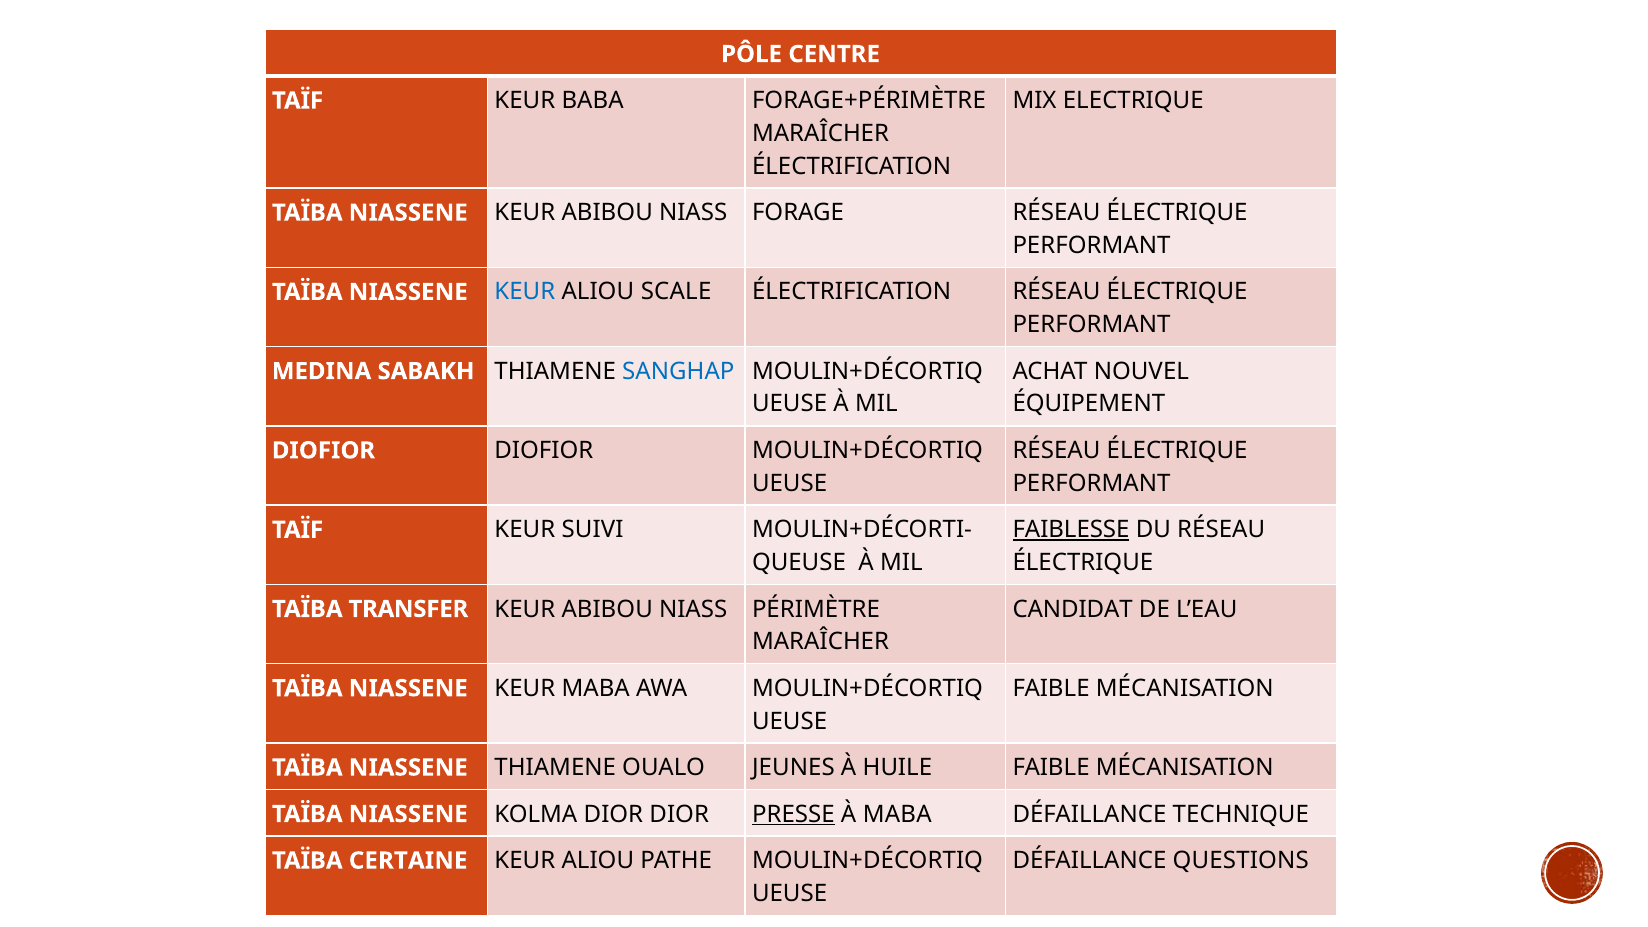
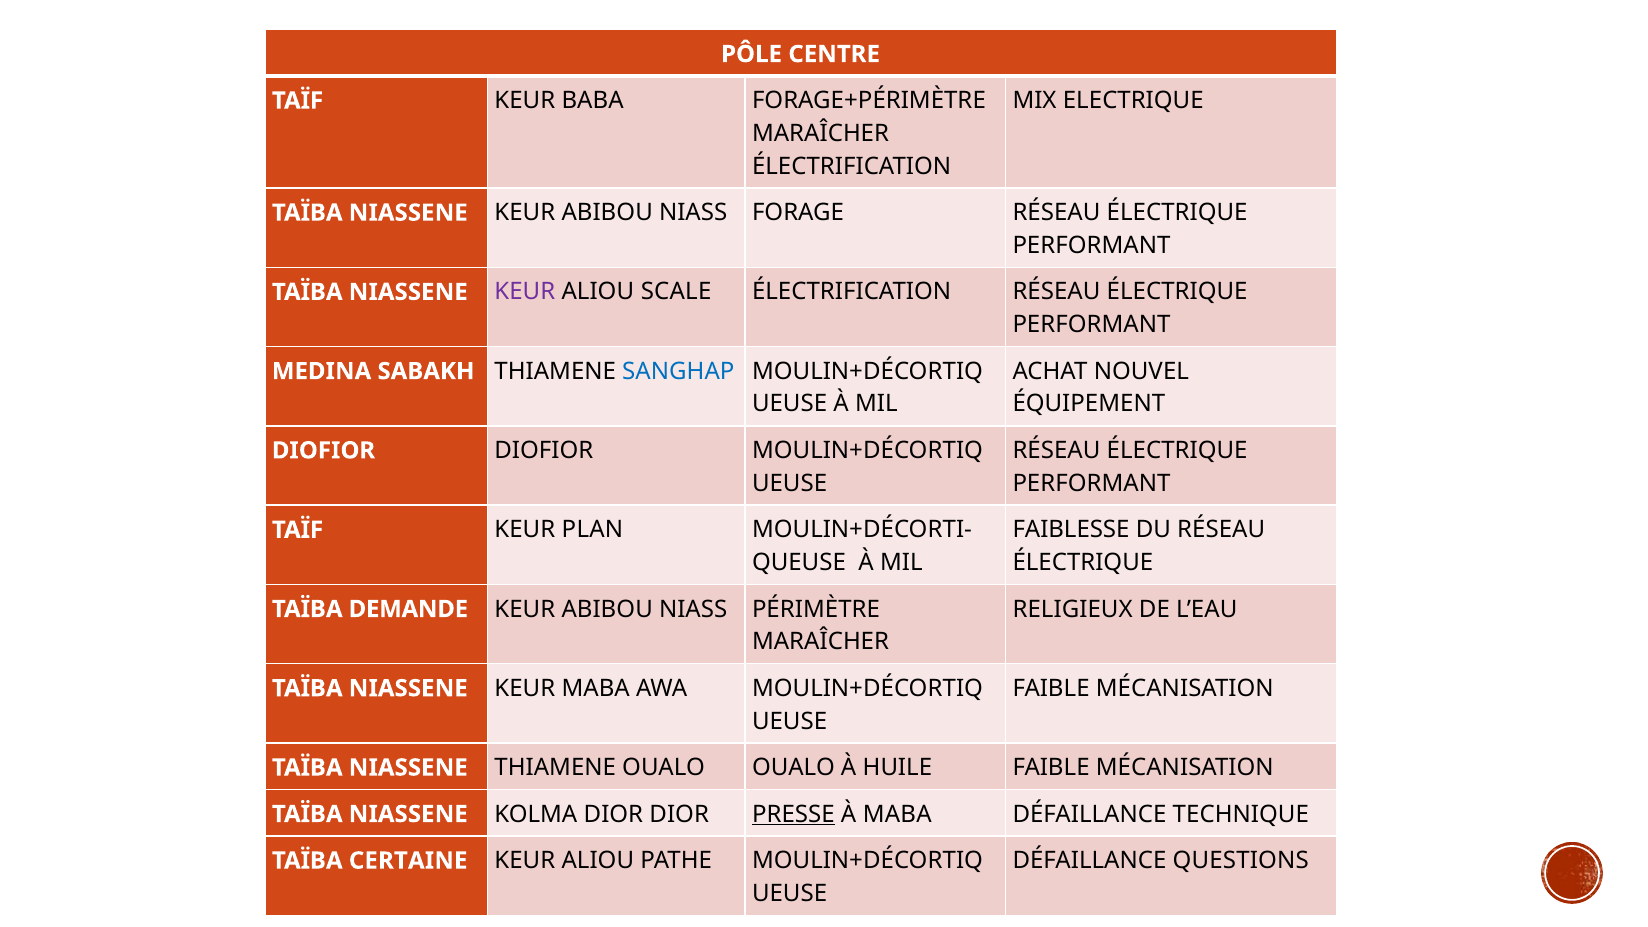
KEUR at (525, 292) colour: blue -> purple
FAIBLESSE underline: present -> none
SUIVI: SUIVI -> PLAN
CANDIDAT: CANDIDAT -> RELIGIEUX
TRANSFER: TRANSFER -> DEMANDE
OUALO JEUNES: JEUNES -> OUALO
